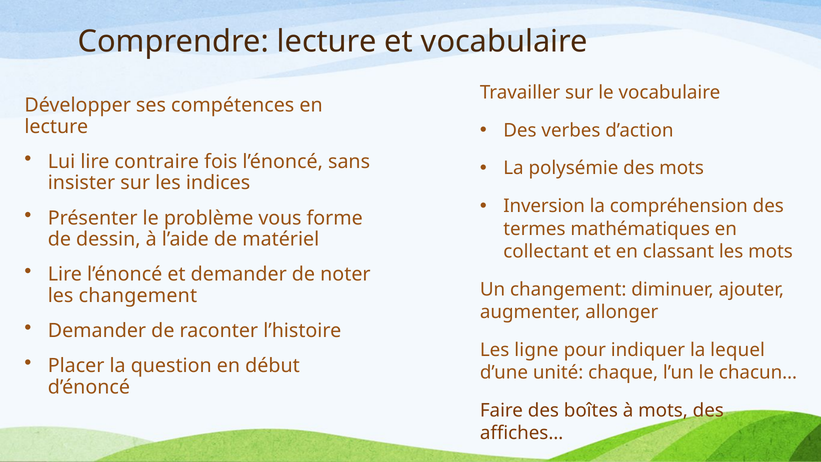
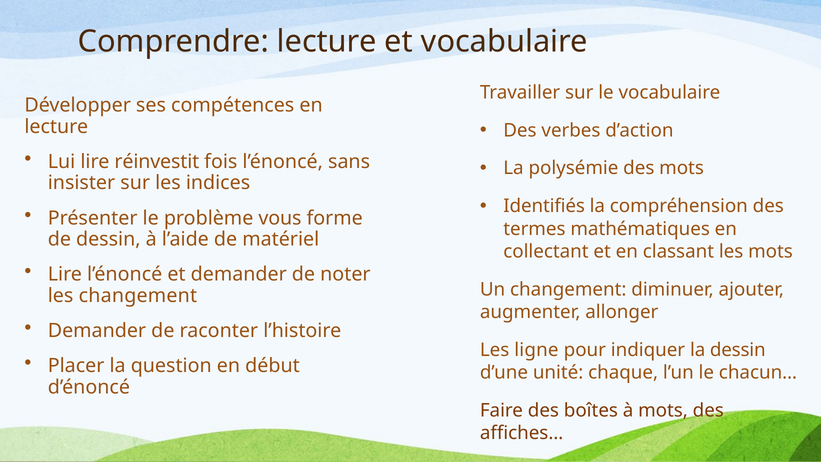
contraire: contraire -> réinvestit
Inversion: Inversion -> Identifiés
la lequel: lequel -> dessin
